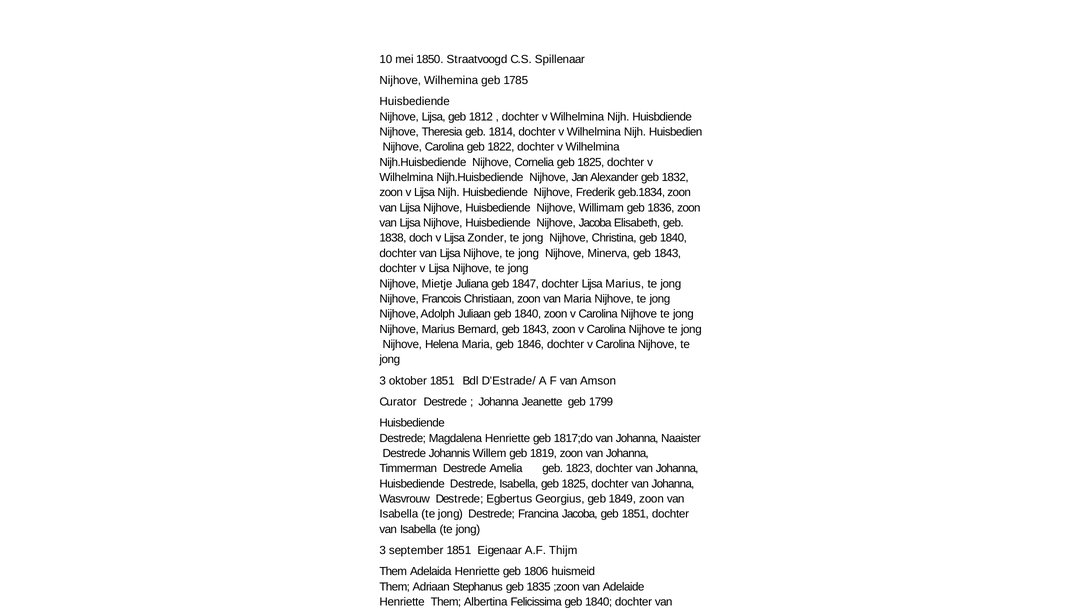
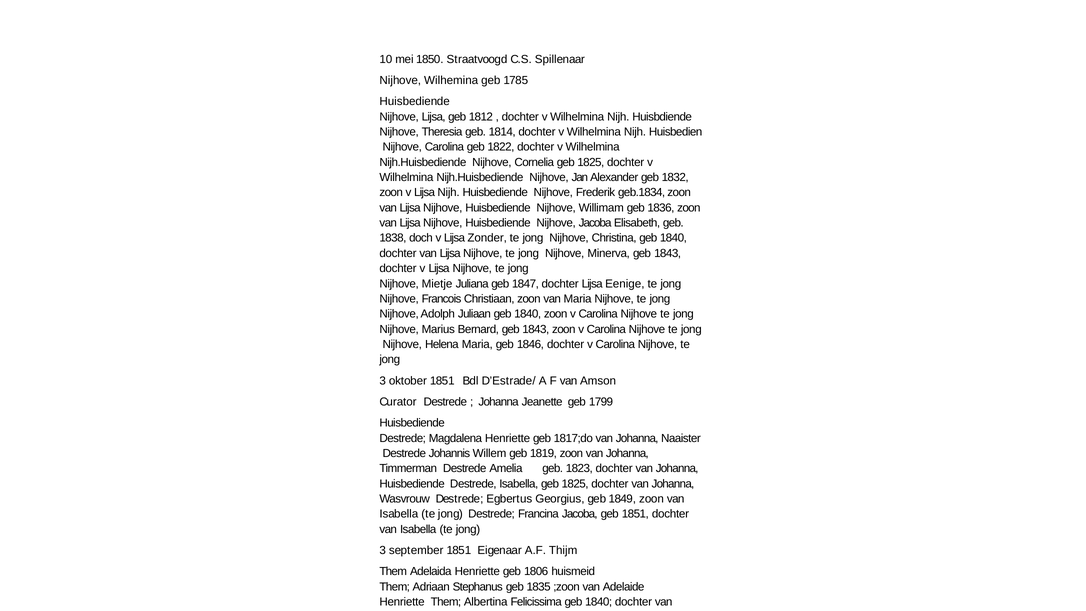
Lijsa Marius: Marius -> Eenige
